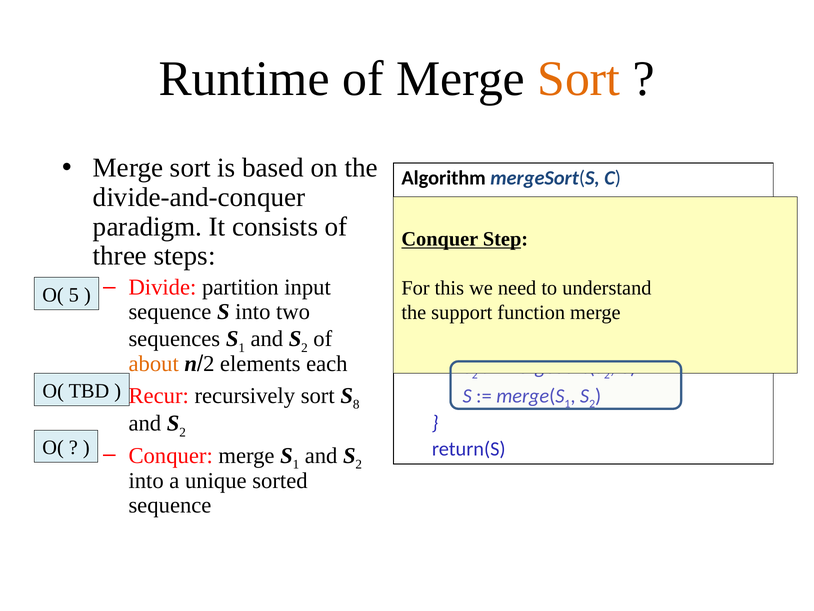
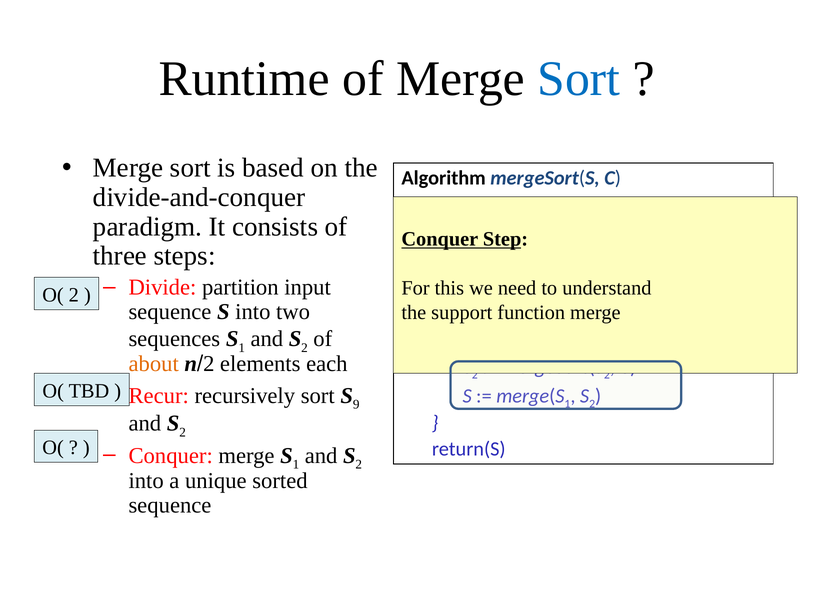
Sort at (579, 79) colour: orange -> blue
O( 5: 5 -> 2
8: 8 -> 9
